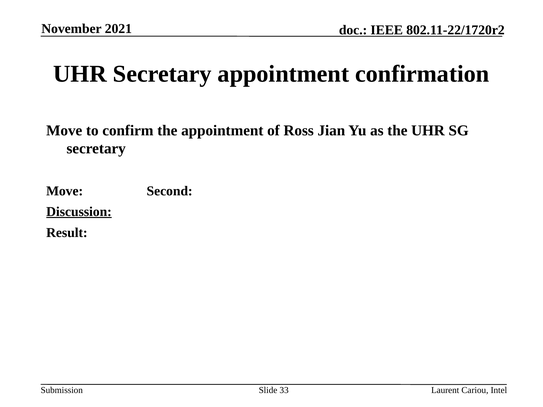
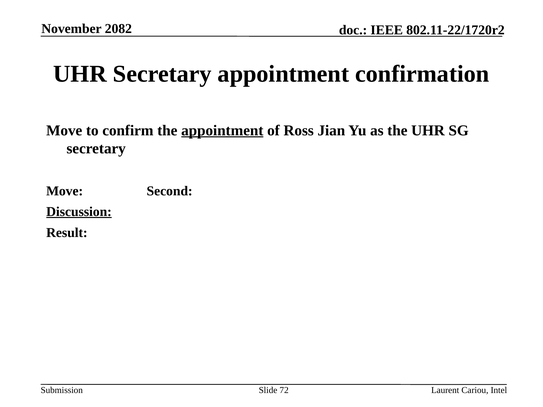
2021: 2021 -> 2082
appointment at (222, 130) underline: none -> present
33: 33 -> 72
